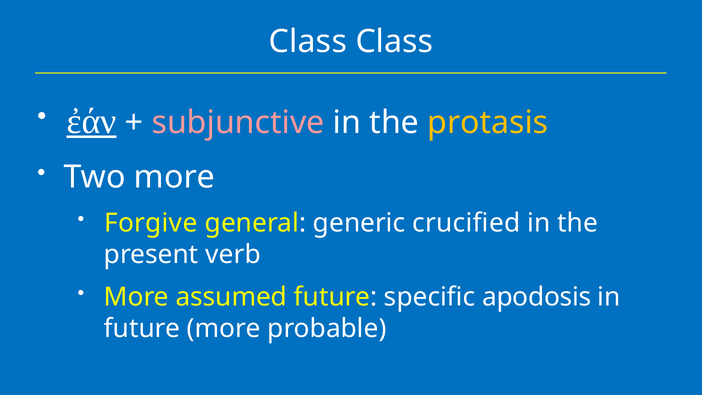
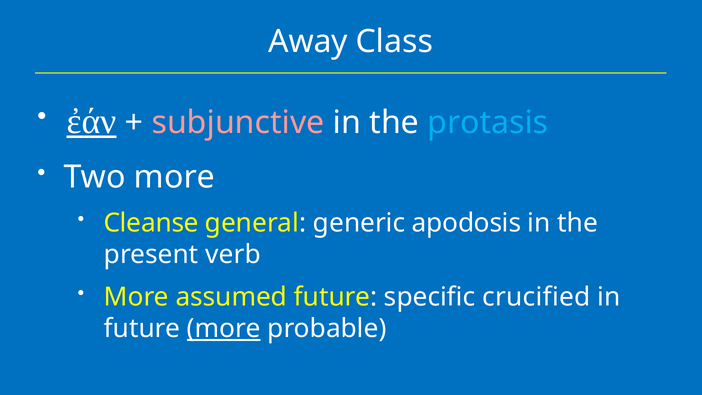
Class at (308, 42): Class -> Away
protasis colour: yellow -> light blue
Forgive: Forgive -> Cleanse
crucified: crucified -> apodosis
apodosis: apodosis -> crucified
more at (224, 329) underline: none -> present
